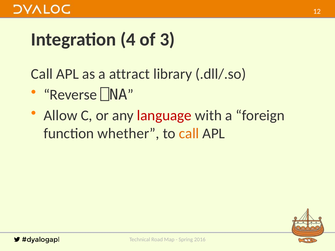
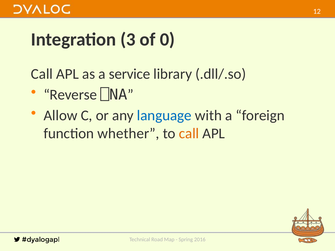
4: 4 -> 3
3: 3 -> 0
attract: attract -> service
language colour: red -> blue
